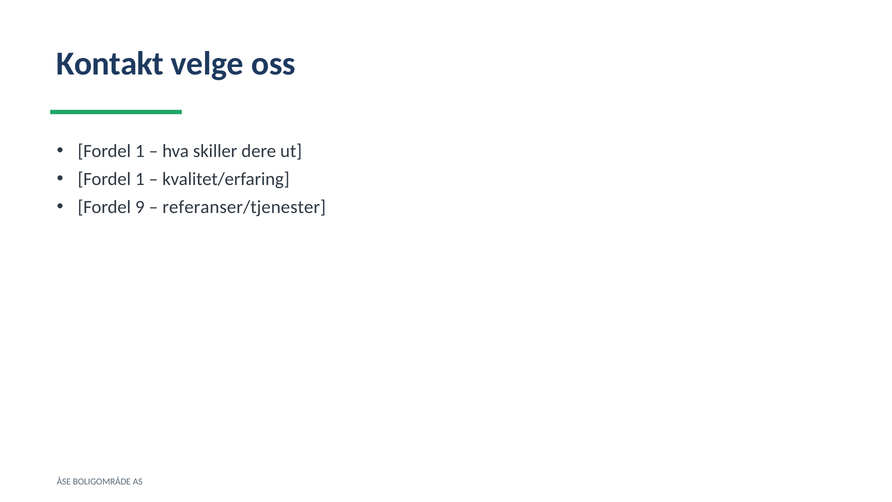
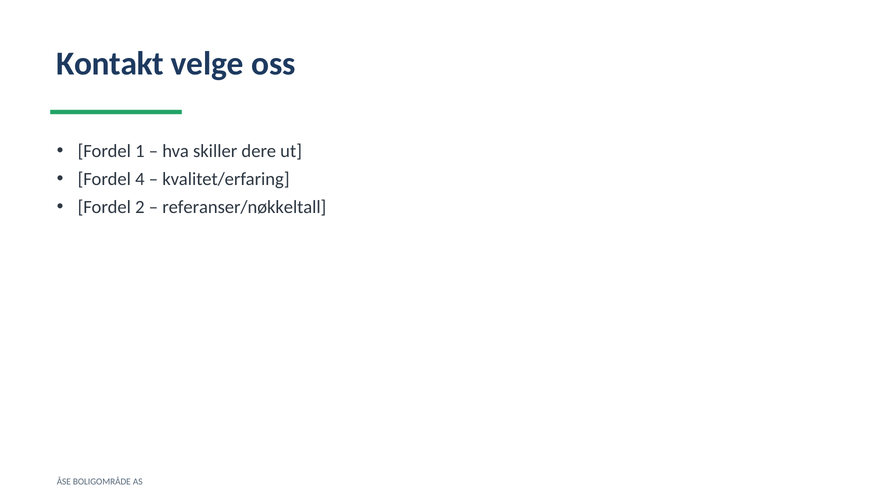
1 at (140, 179): 1 -> 4
9: 9 -> 2
referanser/tjenester: referanser/tjenester -> referanser/nøkkeltall
